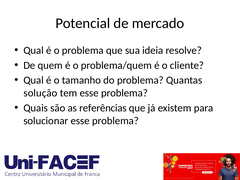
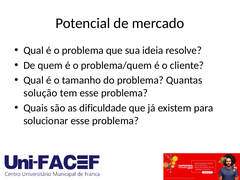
referências: referências -> dificuldade
